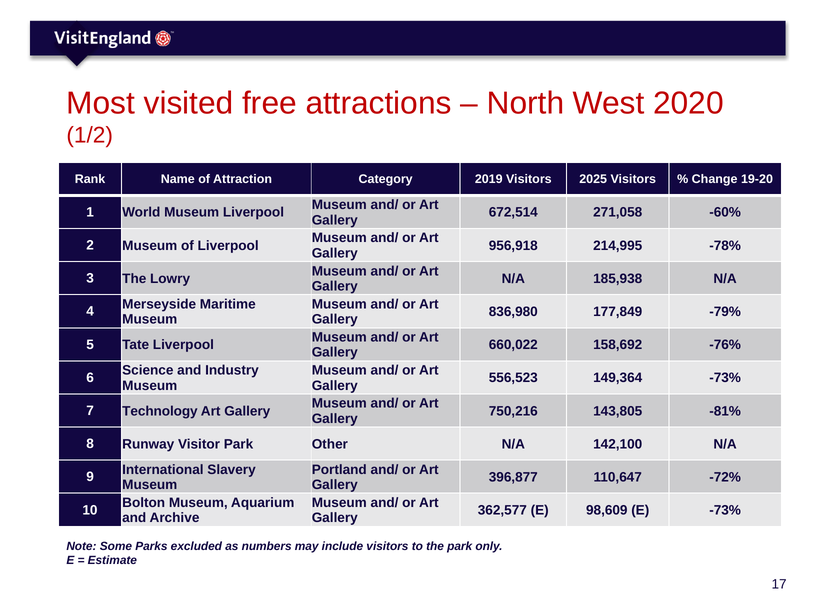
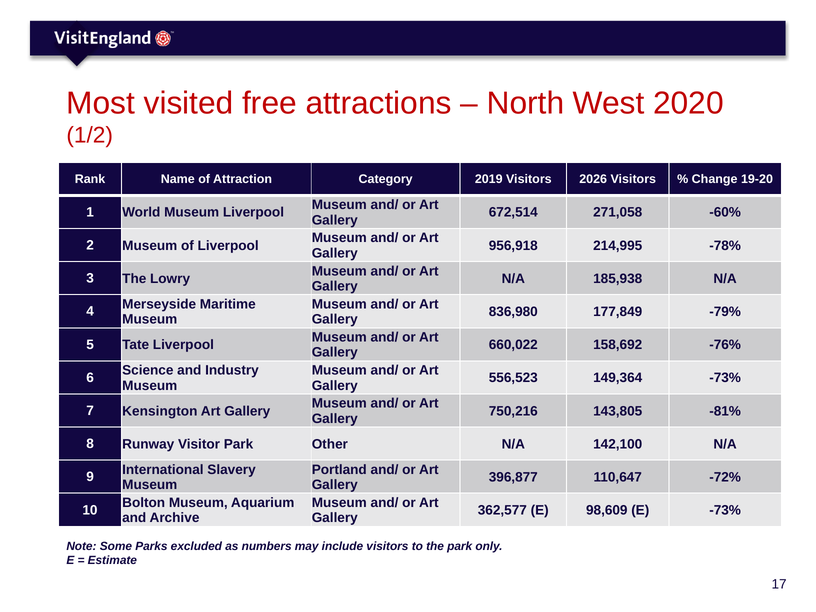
2025: 2025 -> 2026
Technology: Technology -> Kensington
